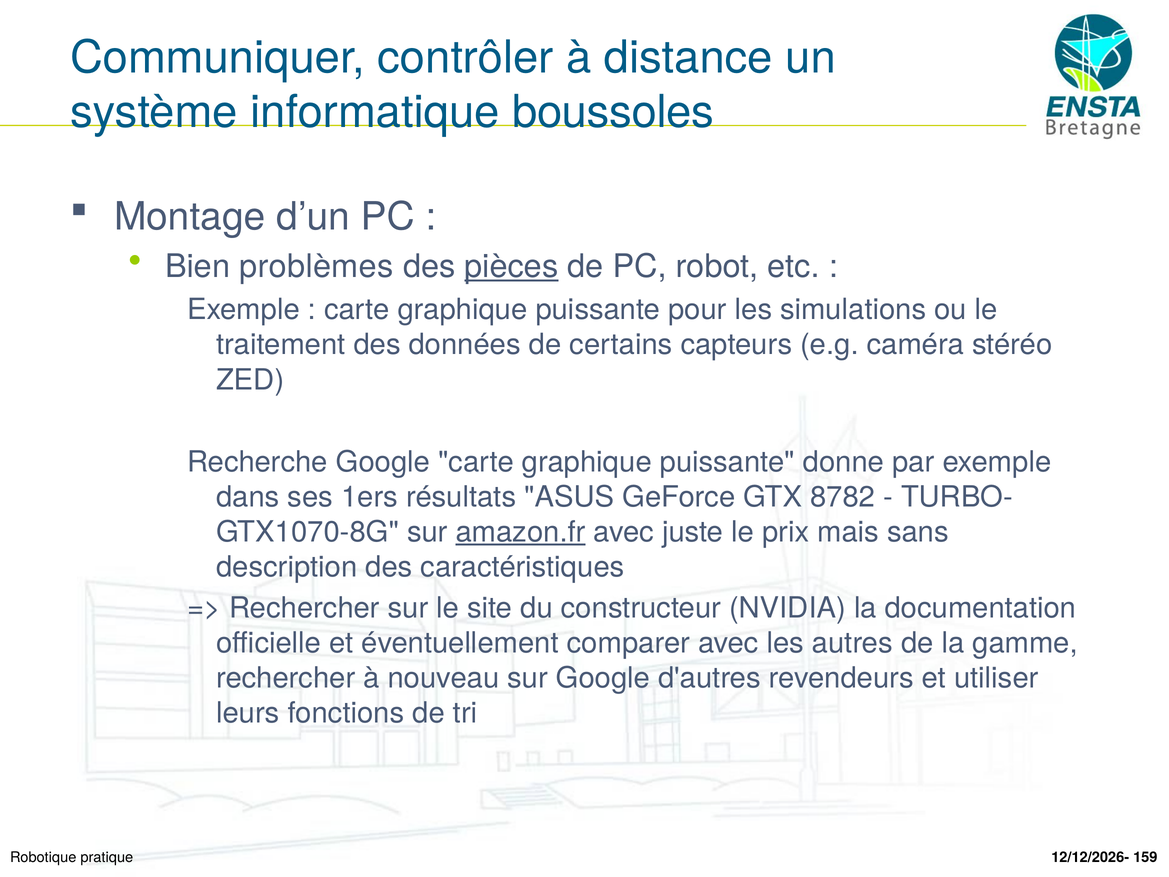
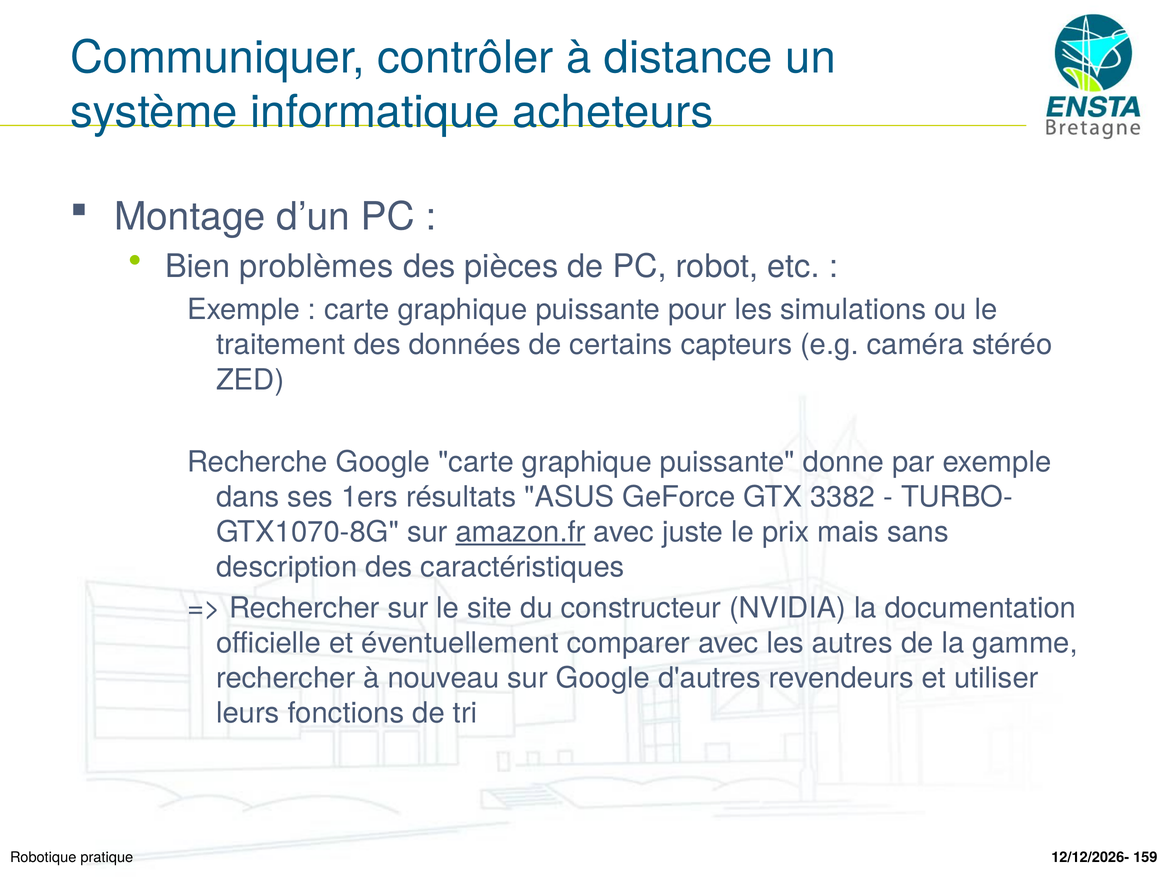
boussoles: boussoles -> acheteurs
pièces underline: present -> none
8782: 8782 -> 3382
